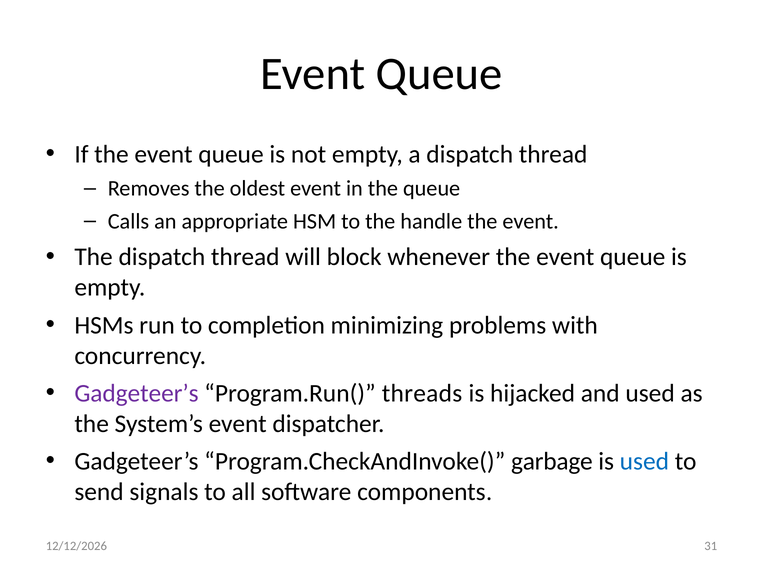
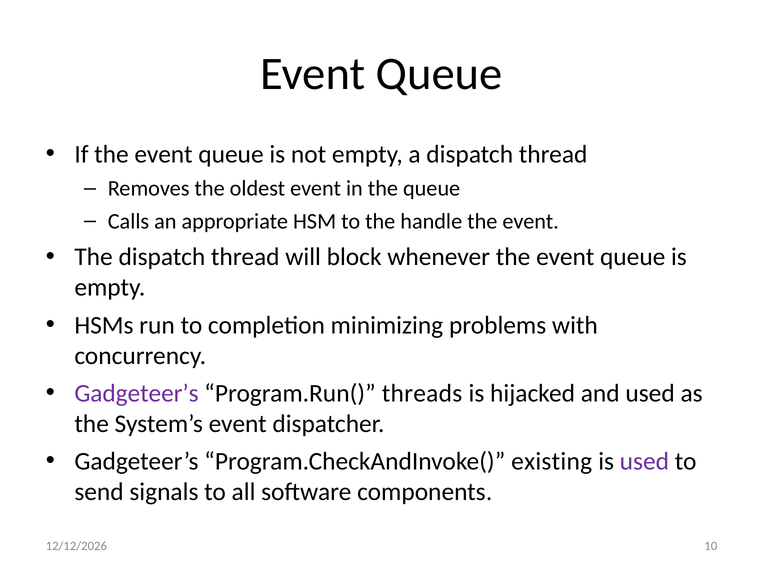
garbage: garbage -> existing
used at (644, 461) colour: blue -> purple
31: 31 -> 10
